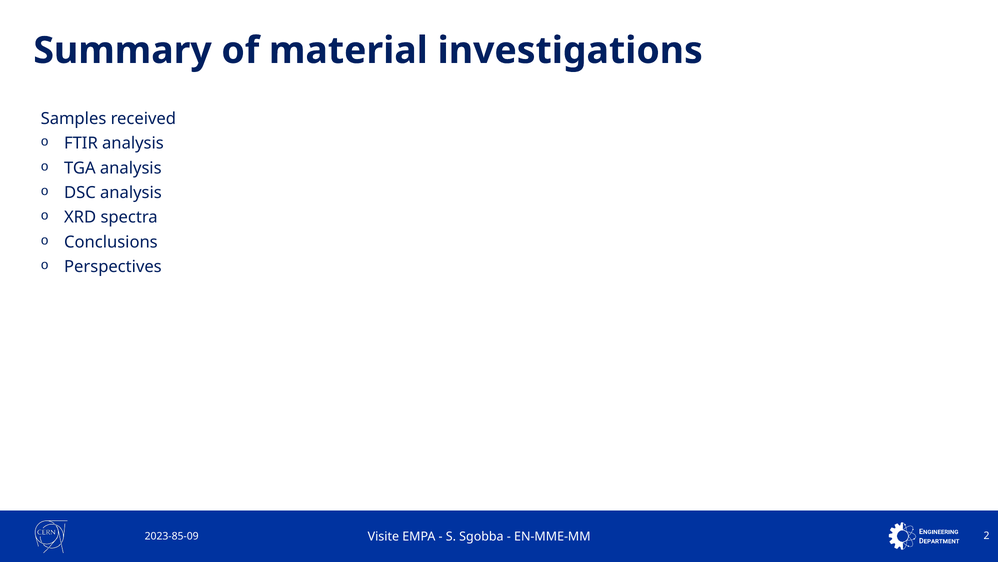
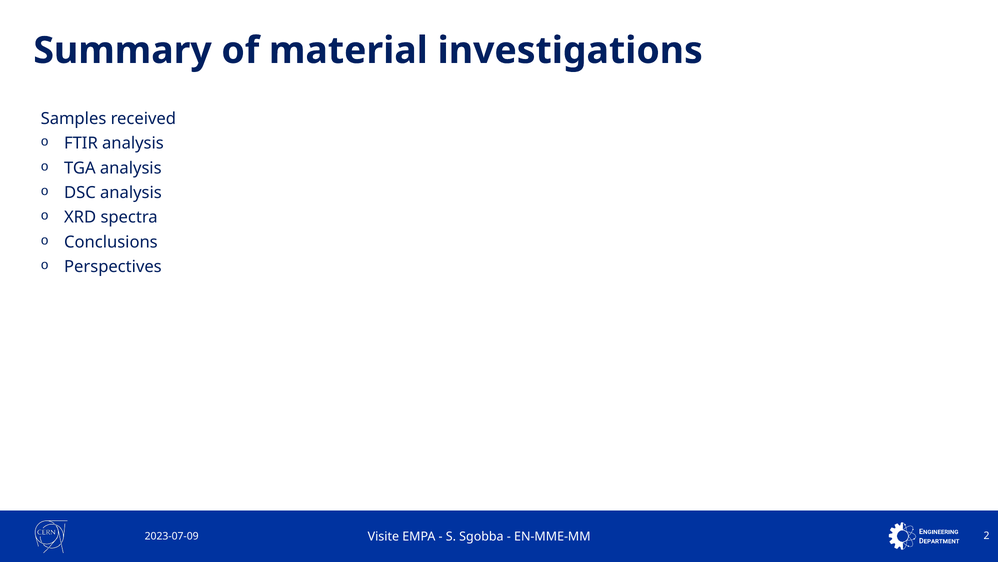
2023-85-09: 2023-85-09 -> 2023-07-09
